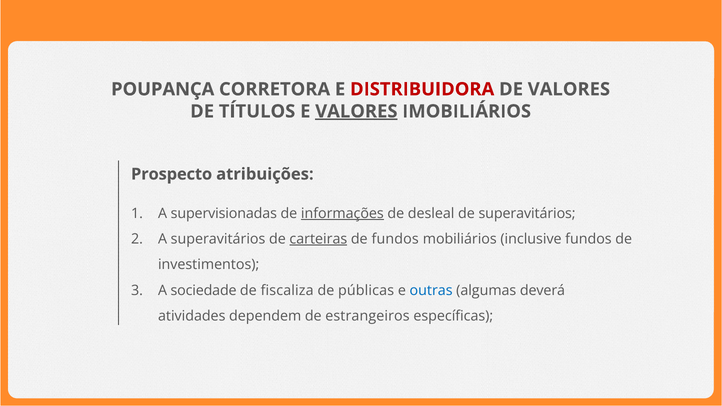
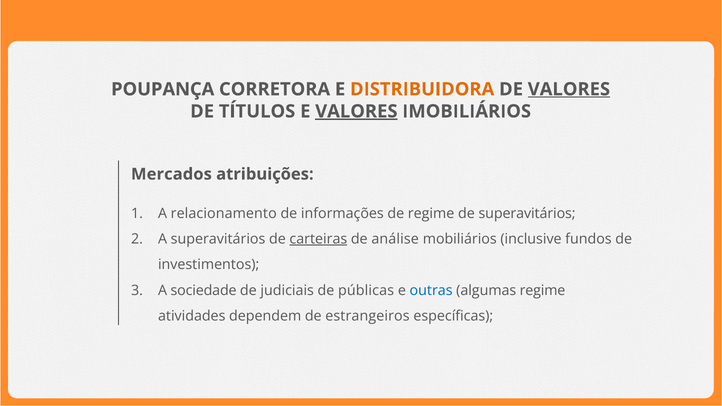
DISTRIBUIDORA colour: red -> orange
VALORES at (569, 89) underline: none -> present
Prospecto: Prospecto -> Mercados
supervisionadas: supervisionadas -> relacionamento
informações underline: present -> none
de desleal: desleal -> regime
de fundos: fundos -> análise
fiscaliza: fiscaliza -> judiciais
algumas deverá: deverá -> regime
